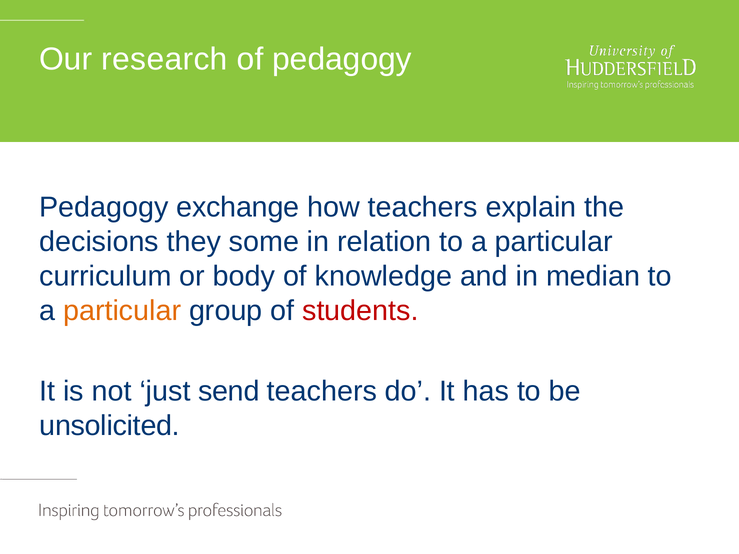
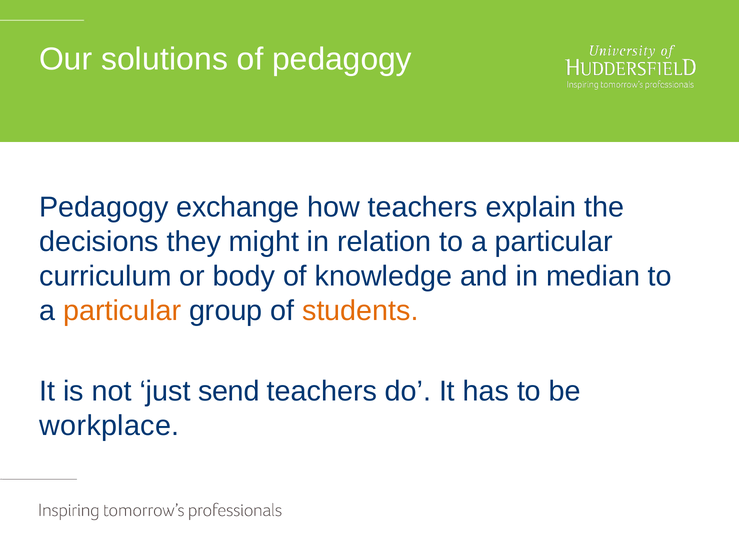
research: research -> solutions
some: some -> might
students colour: red -> orange
unsolicited: unsolicited -> workplace
